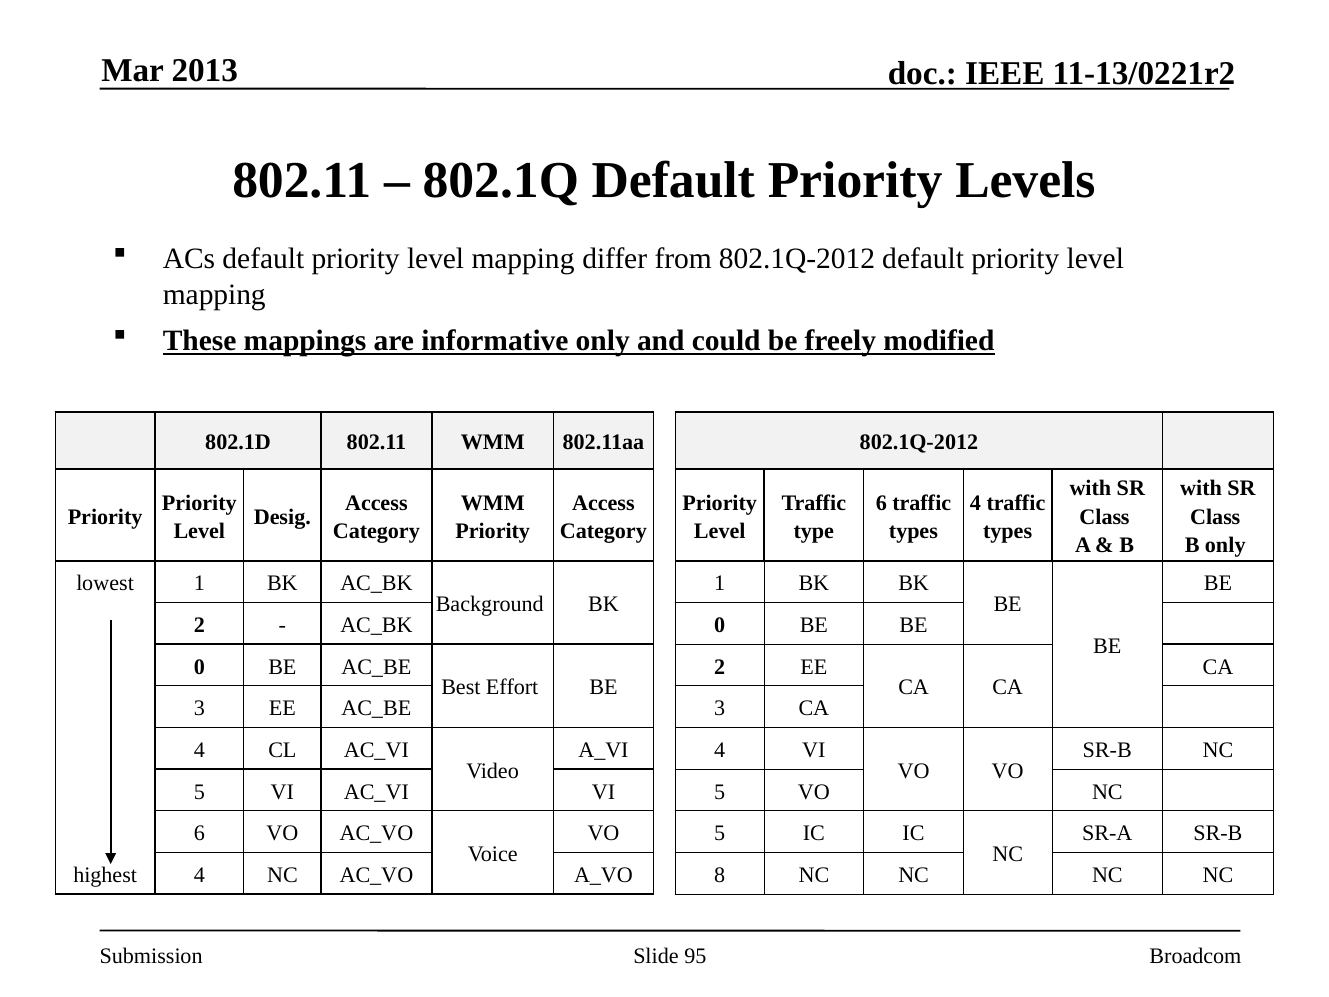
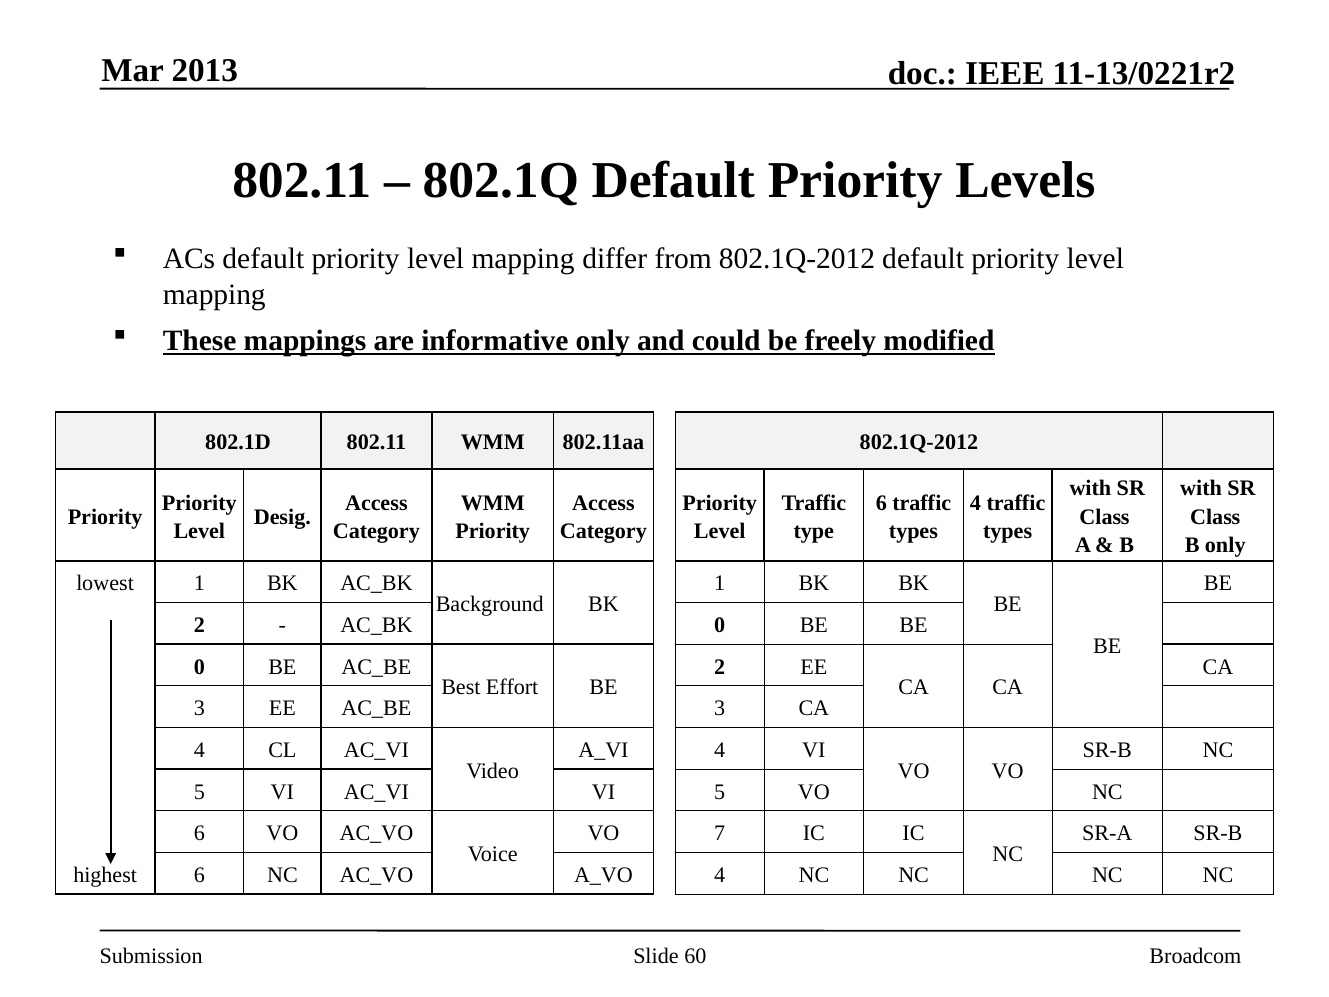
VO 5: 5 -> 7
highest 4: 4 -> 6
8 at (720, 875): 8 -> 4
95: 95 -> 60
